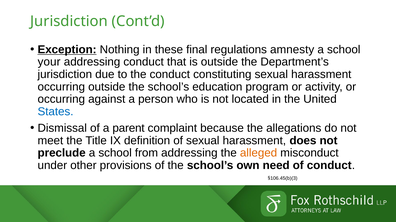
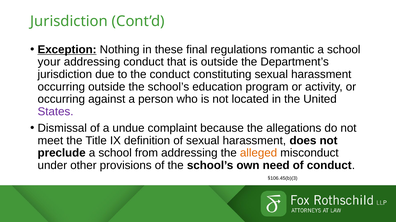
amnesty: amnesty -> romantic
States colour: blue -> purple
parent: parent -> undue
